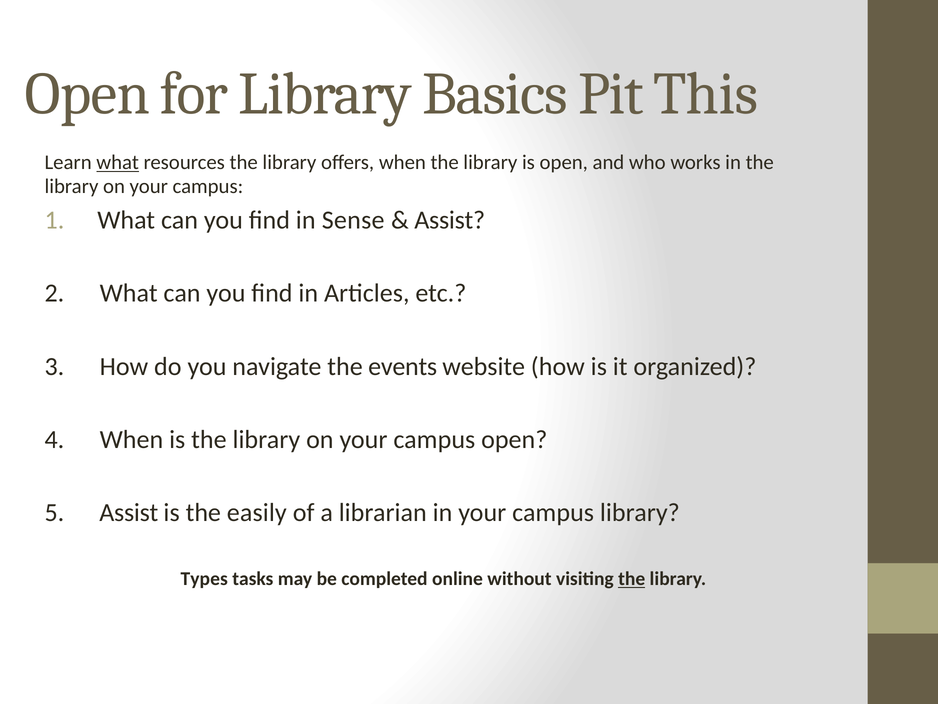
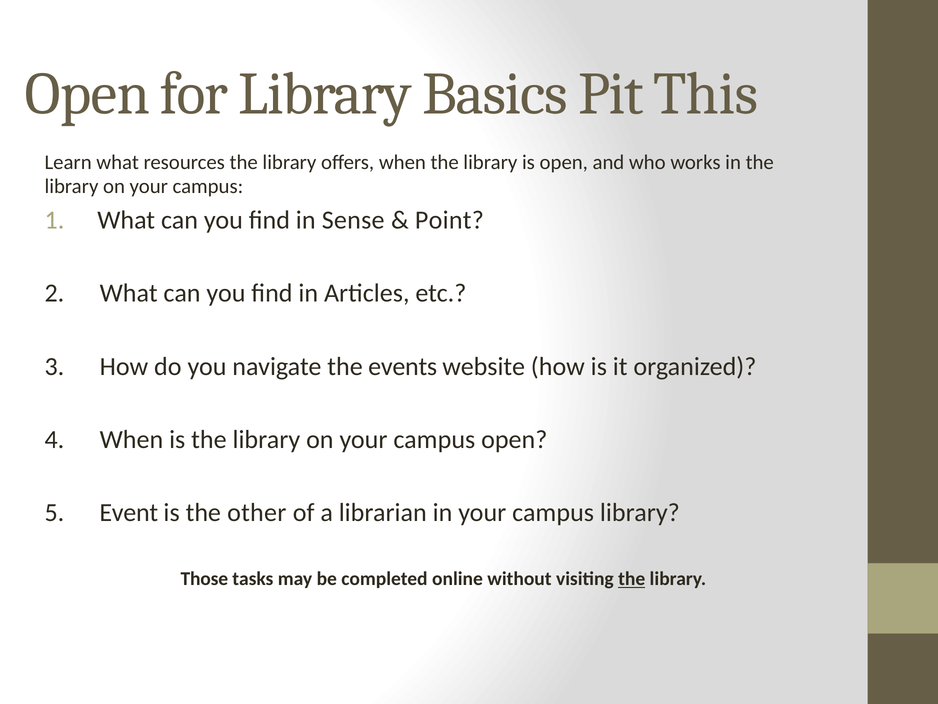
what at (118, 162) underline: present -> none
Assist at (450, 220): Assist -> Point
5 Assist: Assist -> Event
easily: easily -> other
Types: Types -> Those
